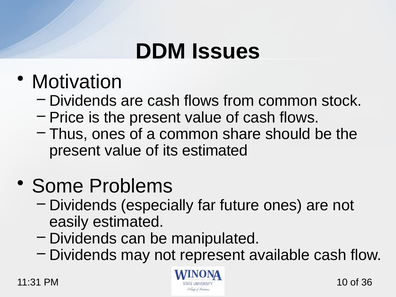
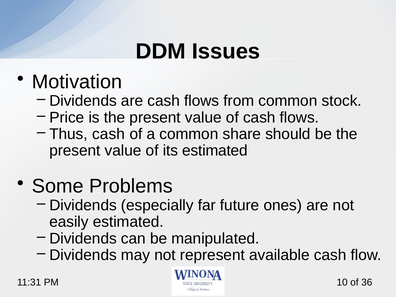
Thus ones: ones -> cash
